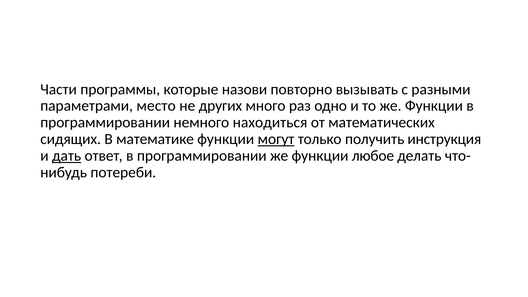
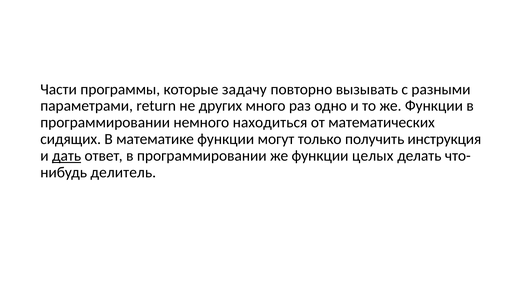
назови: назови -> задачу
место: место -> return
могут underline: present -> none
любое: любое -> целых
потереби: потереби -> делитель
